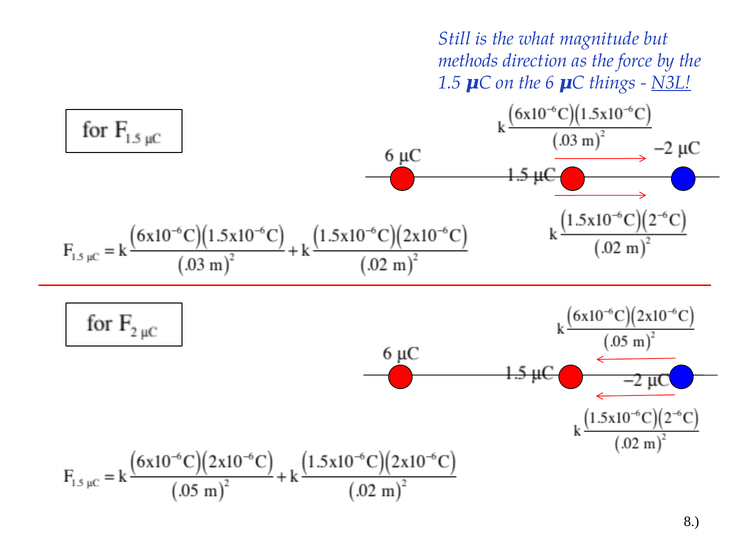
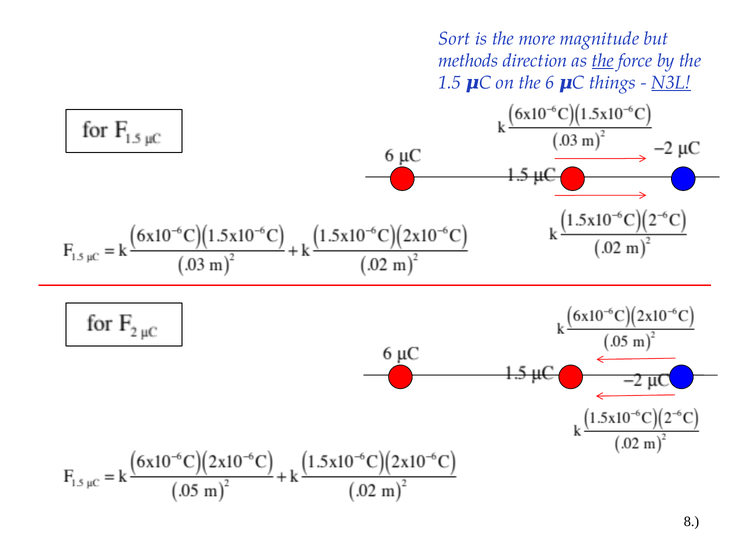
Still: Still -> Sort
what: what -> more
the at (603, 61) underline: none -> present
